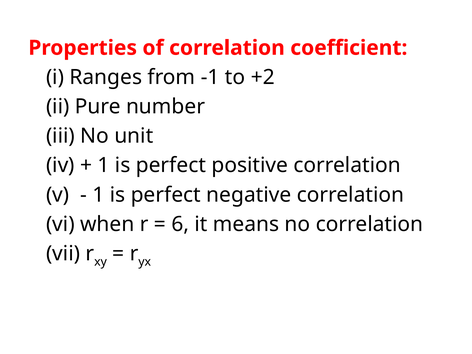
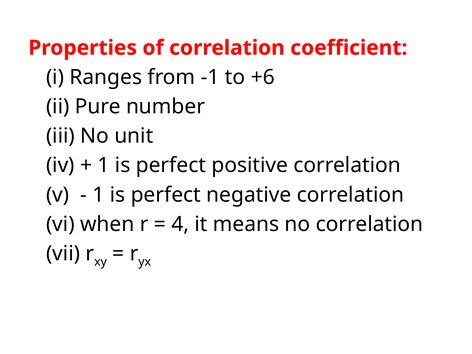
+2: +2 -> +6
6: 6 -> 4
